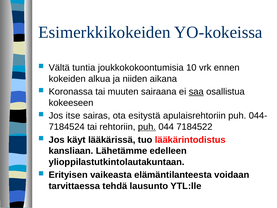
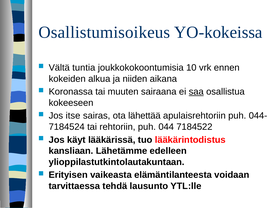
Esimerkkikokeiden: Esimerkkikokeiden -> Osallistumisoikeus
esitystä: esitystä -> lähettää
puh at (147, 127) underline: present -> none
